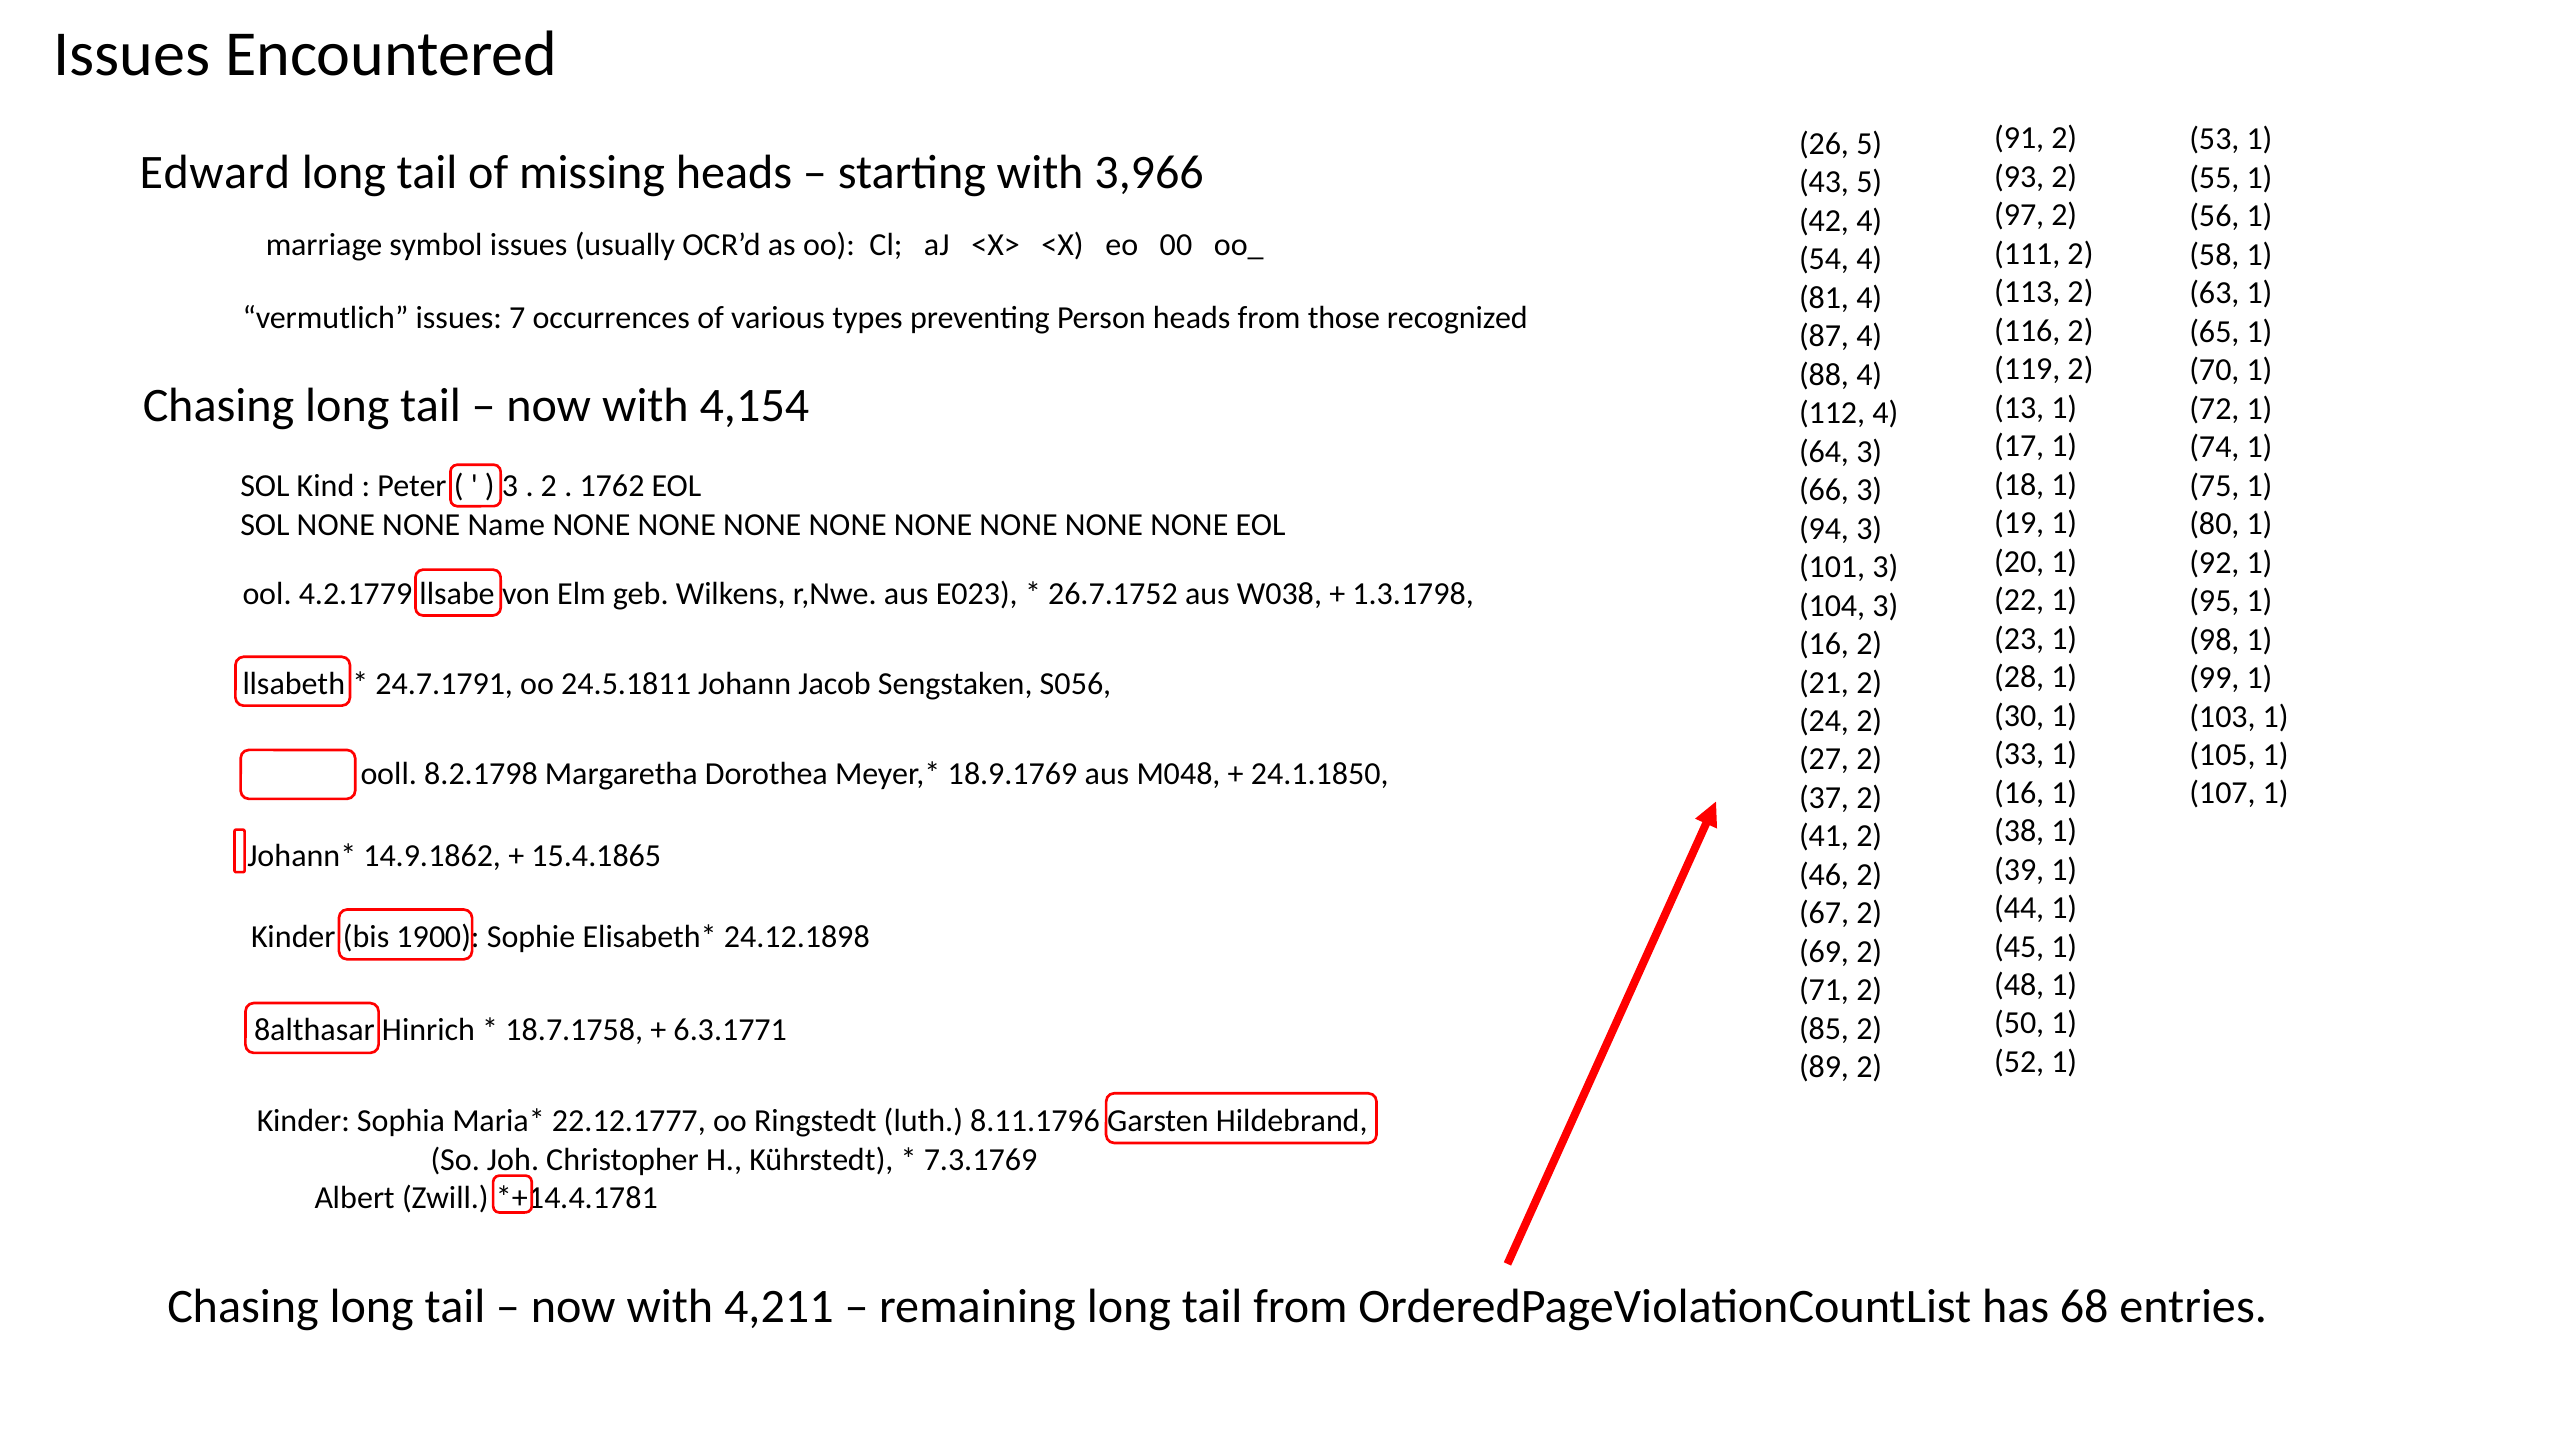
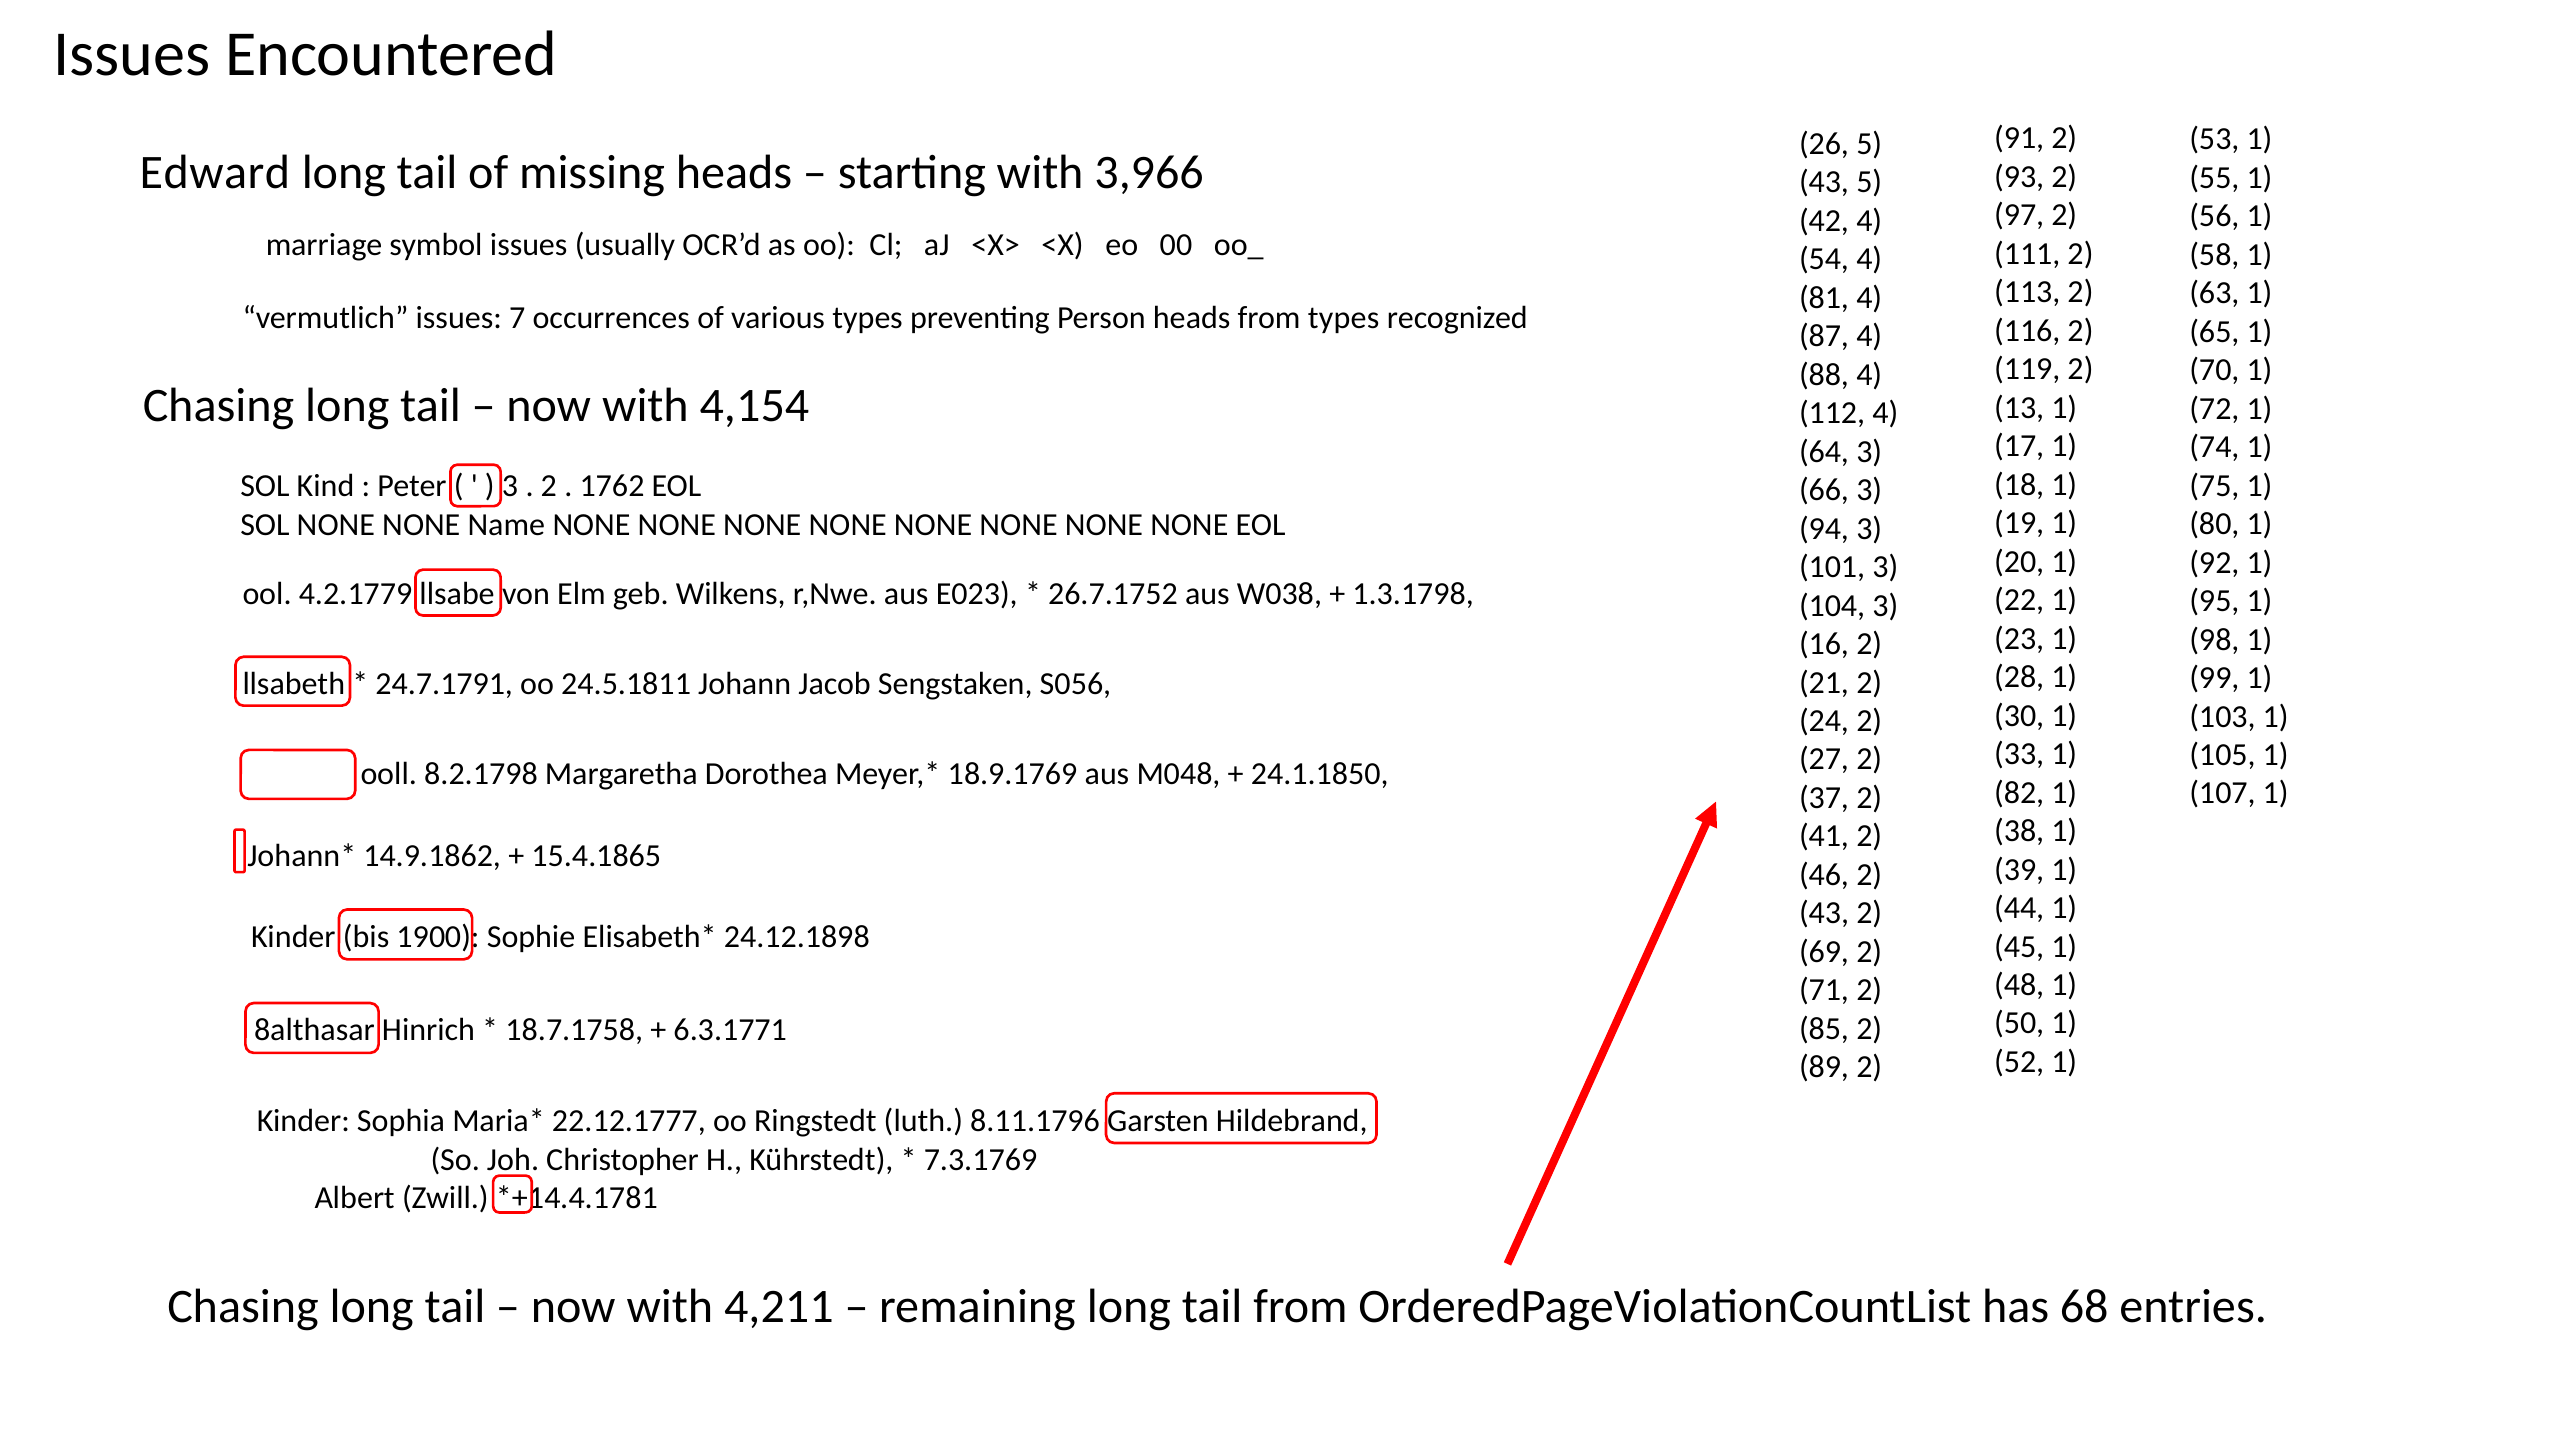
from those: those -> types
16 at (2019, 793): 16 -> 82
67 at (1824, 914): 67 -> 43
